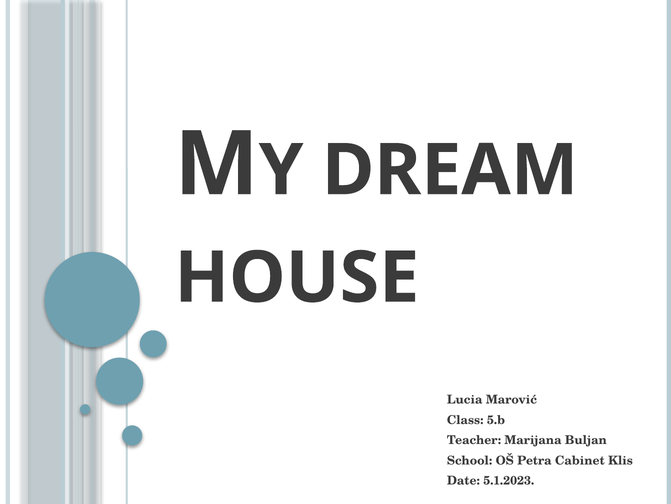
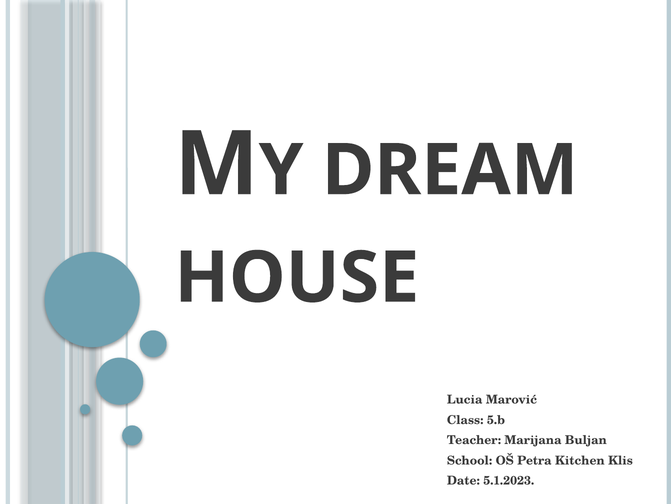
Cabinet: Cabinet -> Kitchen
